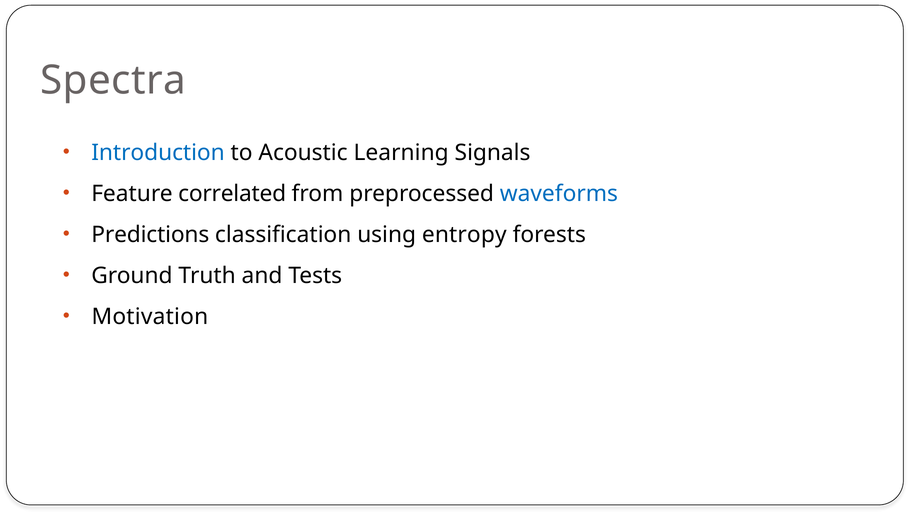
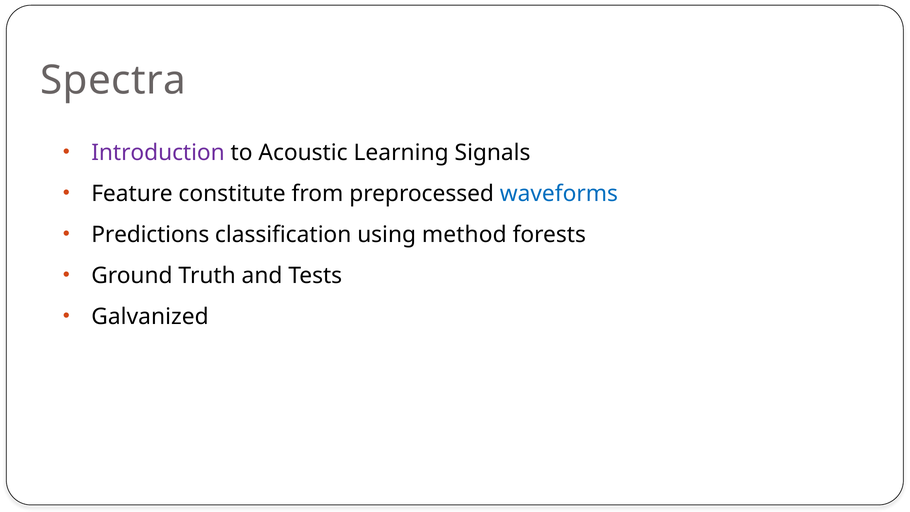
Introduction colour: blue -> purple
correlated: correlated -> constitute
entropy: entropy -> method
Motivation: Motivation -> Galvanized
